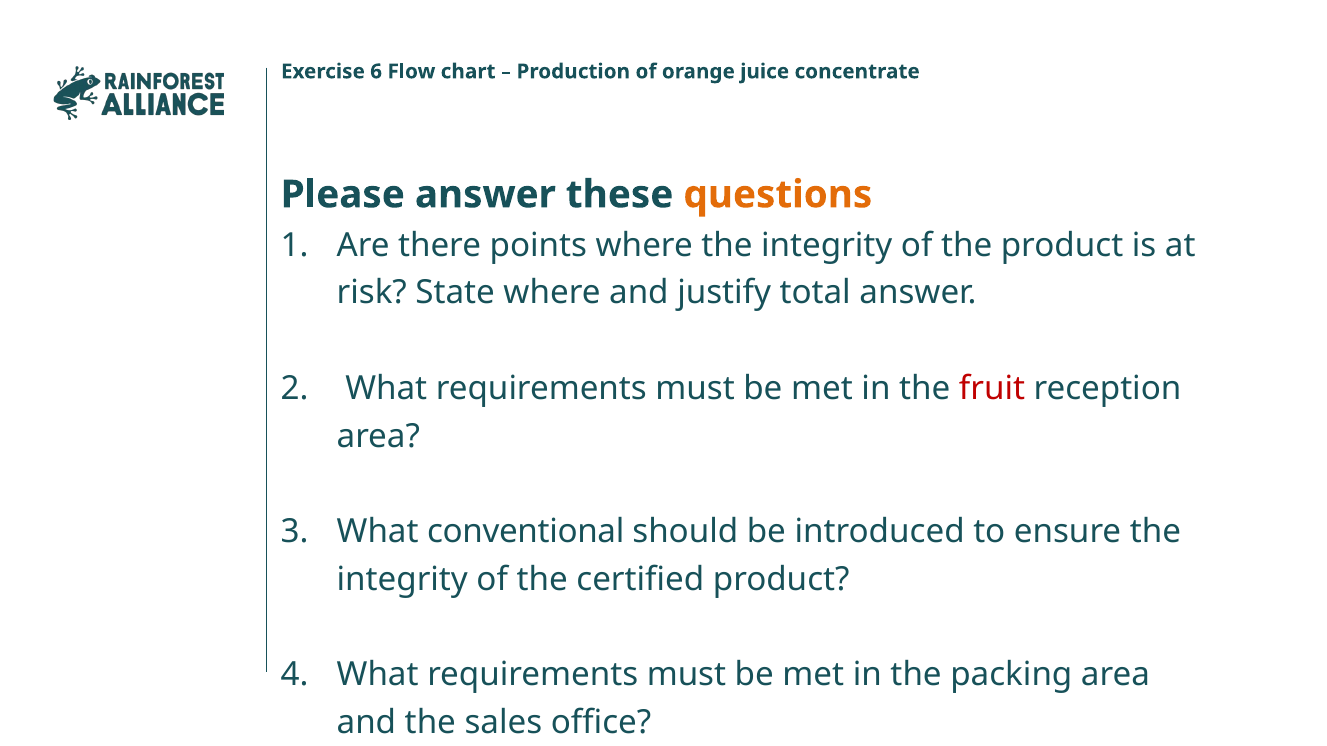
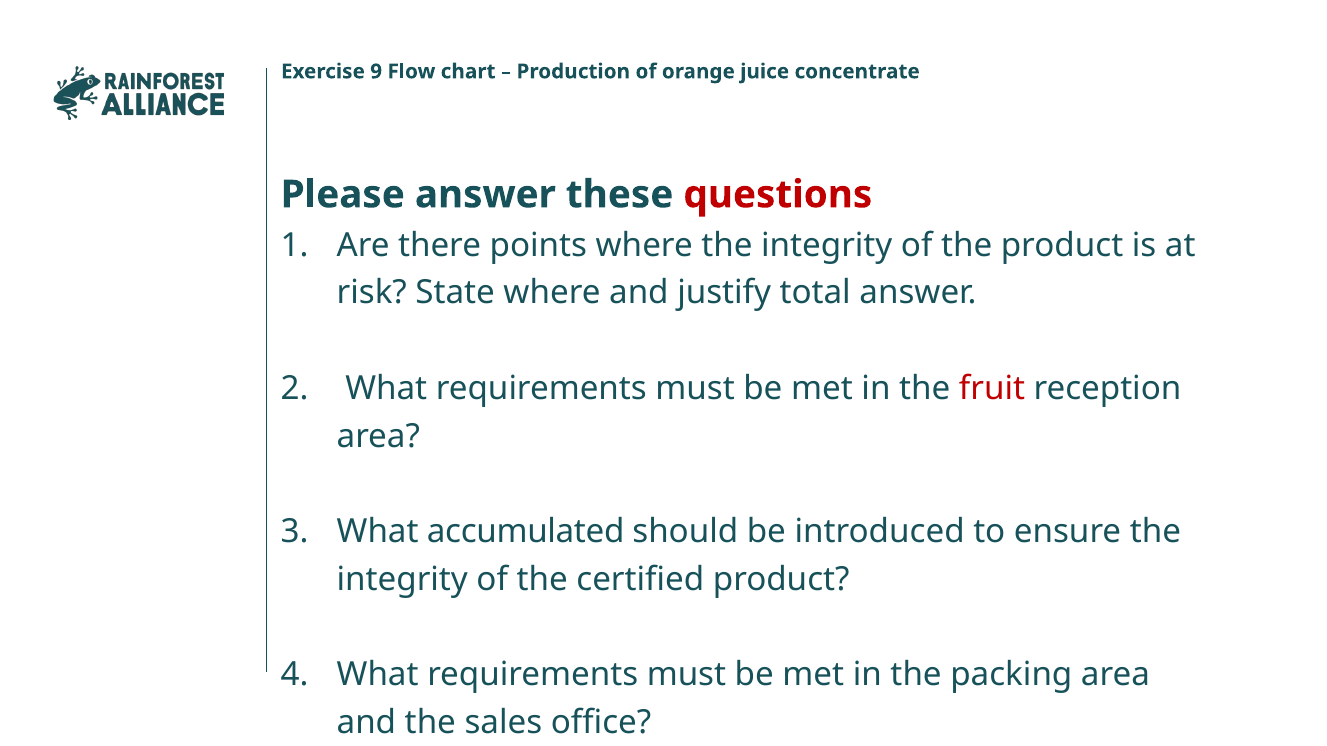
6: 6 -> 9
questions colour: orange -> red
conventional: conventional -> accumulated
